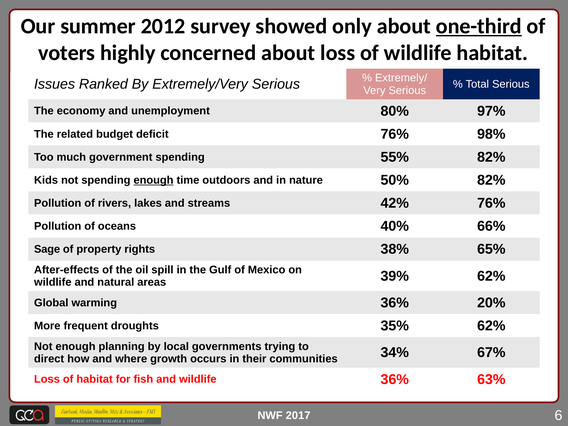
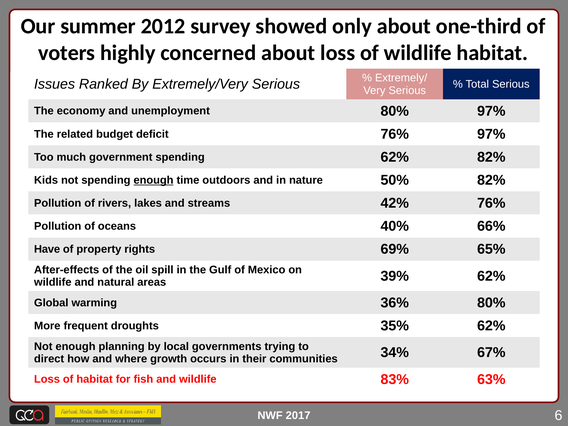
one-third underline: present -> none
76% 98%: 98% -> 97%
spending 55%: 55% -> 62%
Sage: Sage -> Have
38%: 38% -> 69%
36% 20%: 20% -> 80%
wildlife 36%: 36% -> 83%
